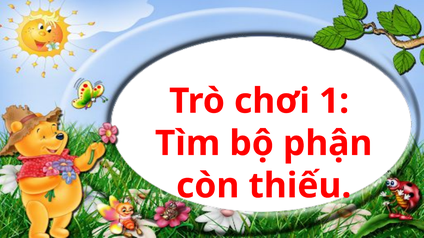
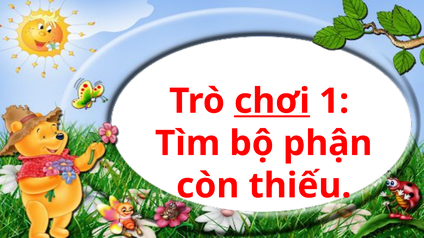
chơi underline: none -> present
